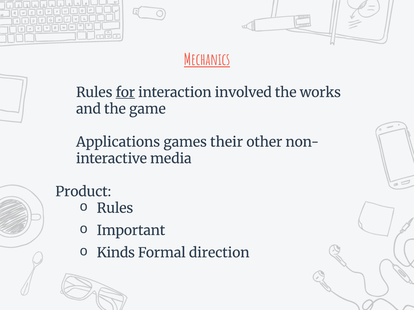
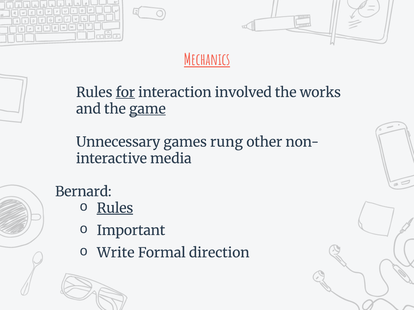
game underline: none -> present
Applications: Applications -> Unnecessary
their: their -> rung
Product: Product -> Bernard
Rules at (115, 209) underline: none -> present
Kinds: Kinds -> Write
